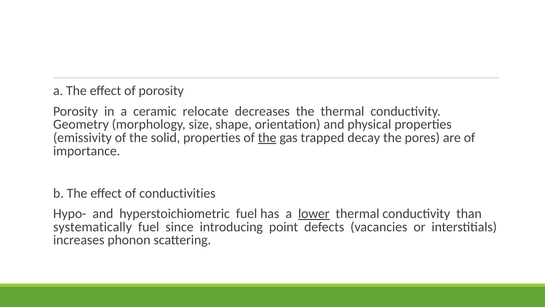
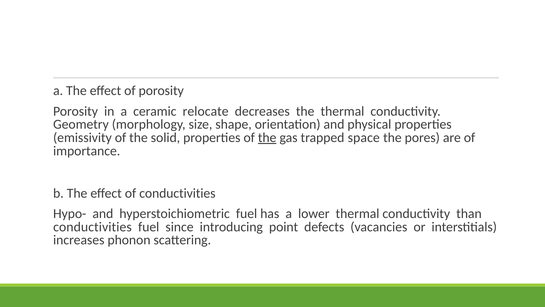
decay: decay -> space
lower underline: present -> none
systematically at (93, 227): systematically -> conductivities
